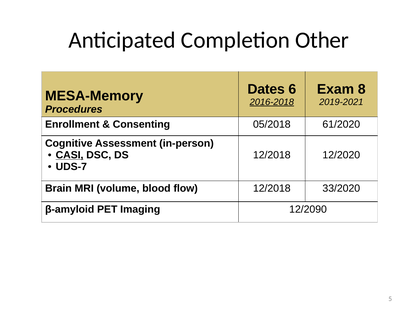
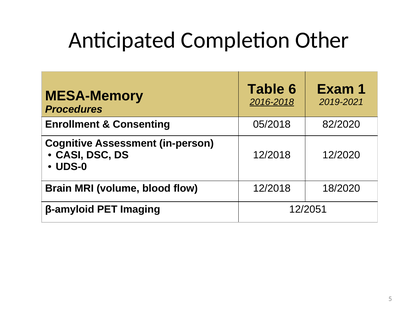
Dates: Dates -> Table
8: 8 -> 1
61/2020: 61/2020 -> 82/2020
CASI underline: present -> none
UDS-7: UDS-7 -> UDS-0
33/2020: 33/2020 -> 18/2020
12/2090: 12/2090 -> 12/2051
